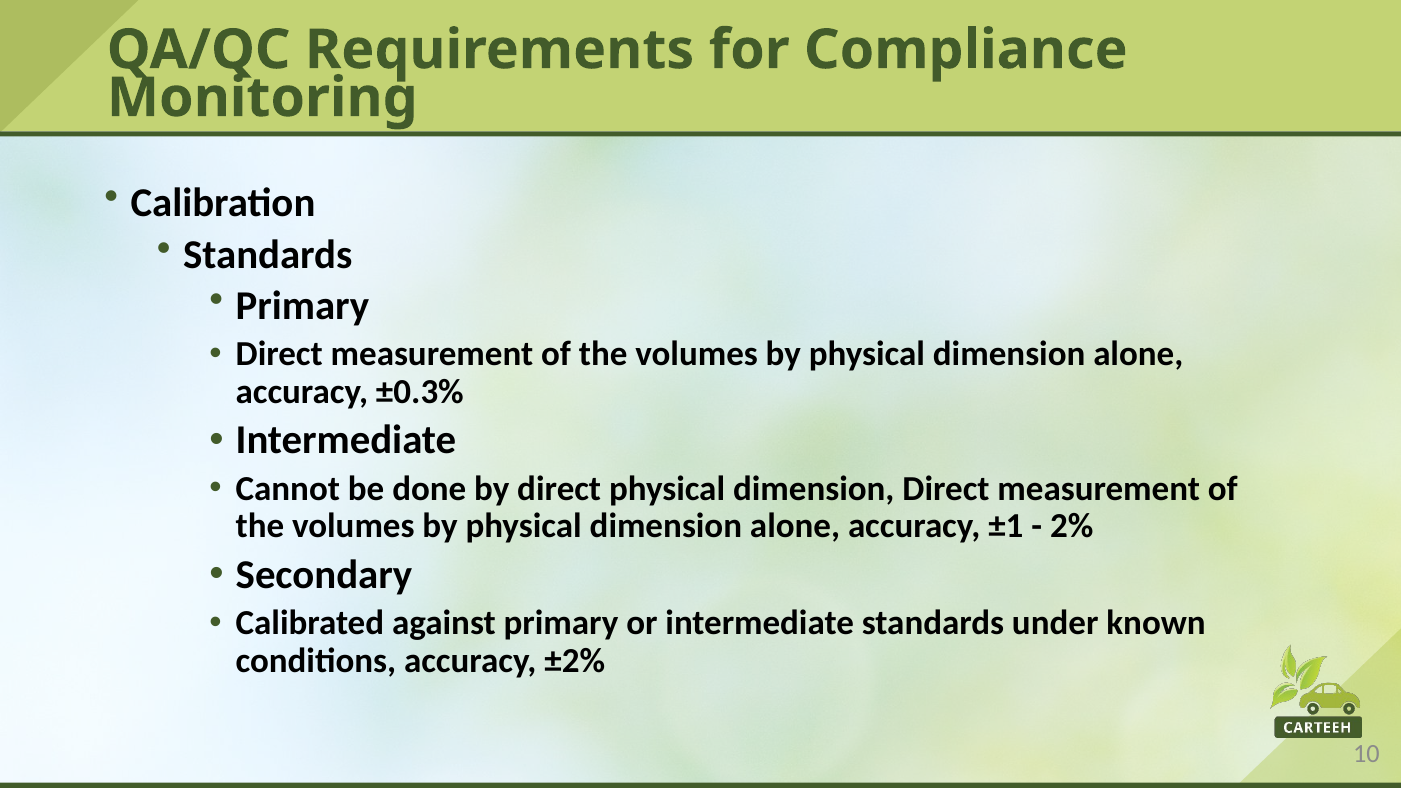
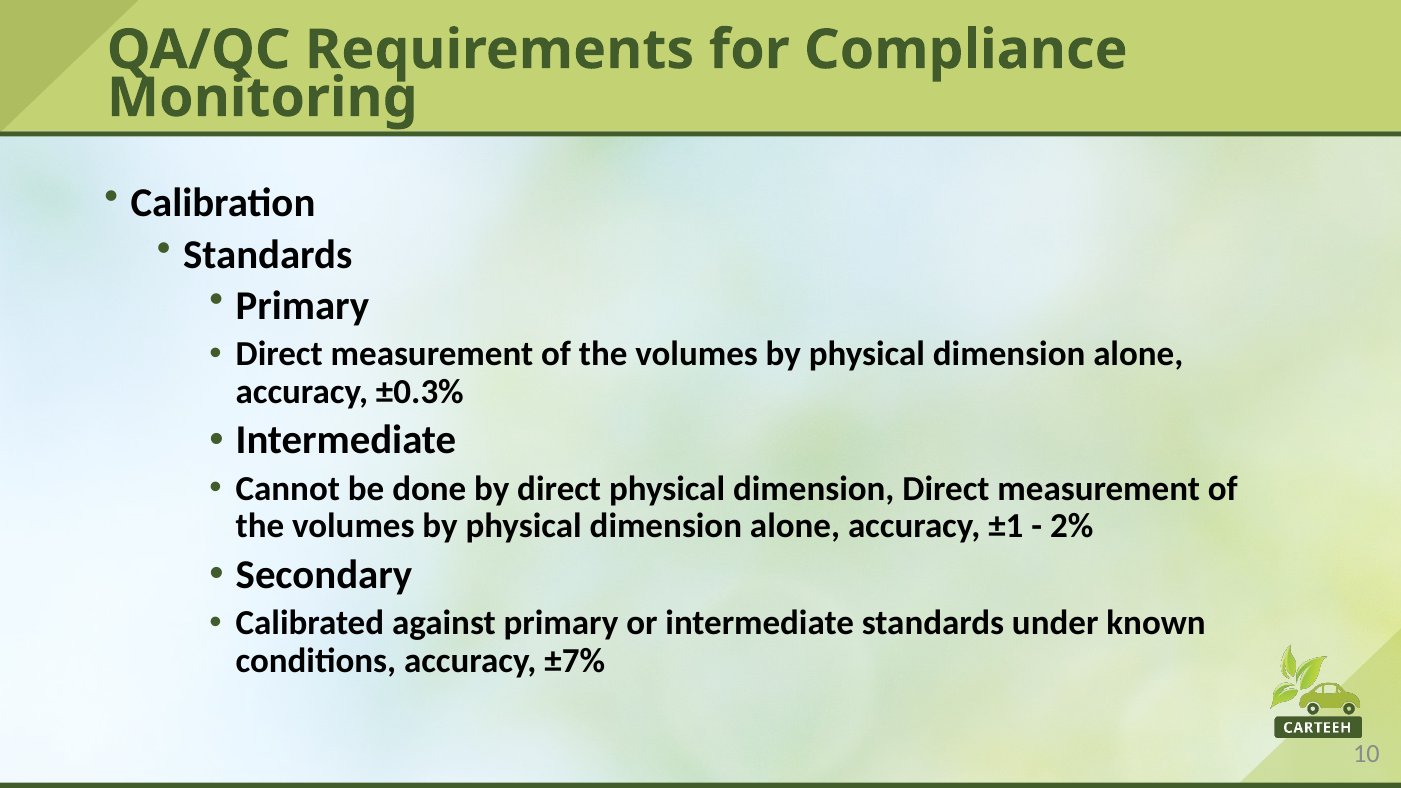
±2%: ±2% -> ±7%
